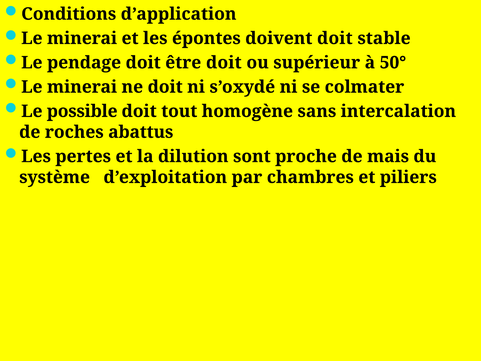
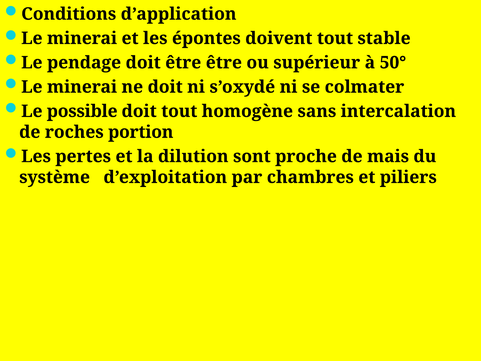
doivent doit: doit -> tout
être doit: doit -> être
abattus: abattus -> portion
